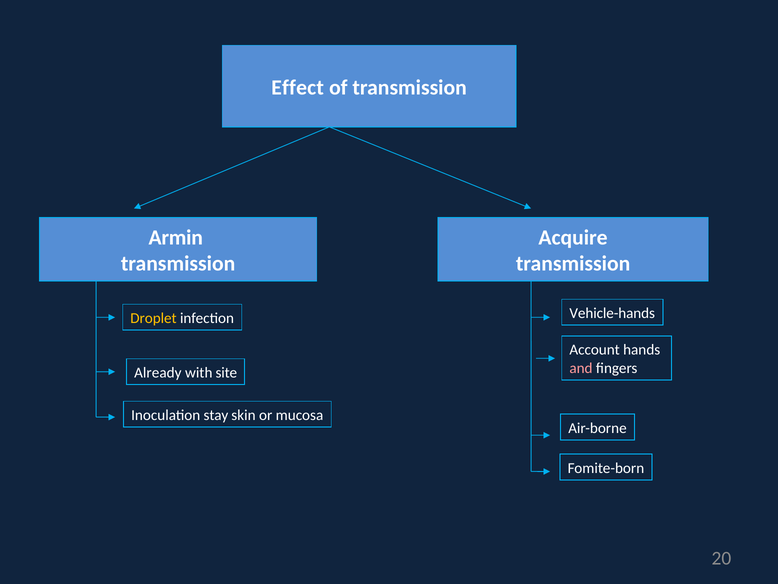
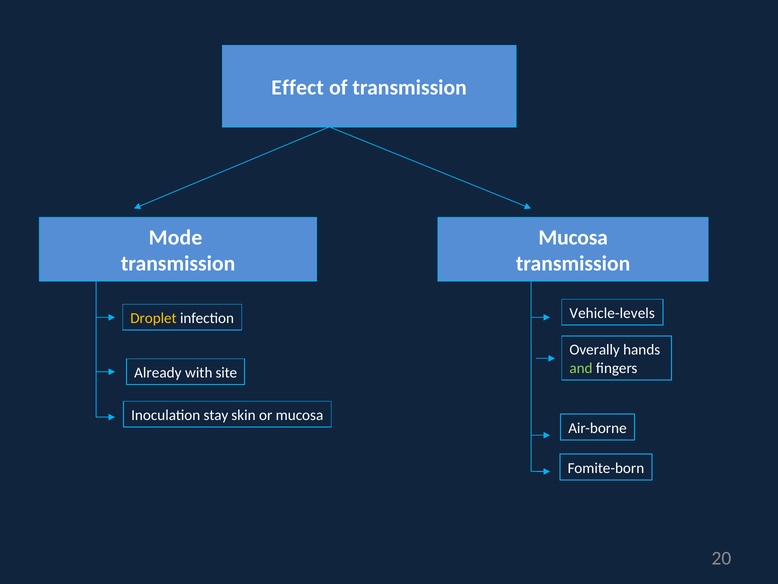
Armin: Armin -> Mode
Acquire at (573, 238): Acquire -> Mucosa
Vehicle-hands: Vehicle-hands -> Vehicle-levels
Account: Account -> Overally
and colour: pink -> light green
